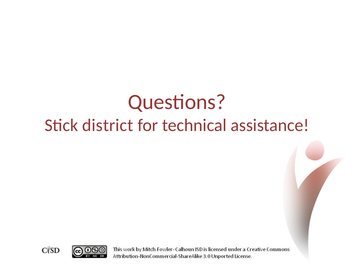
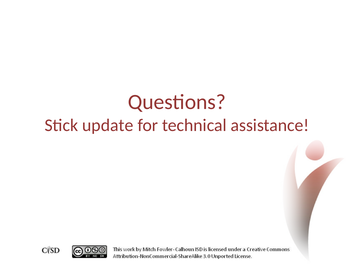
district: district -> update
